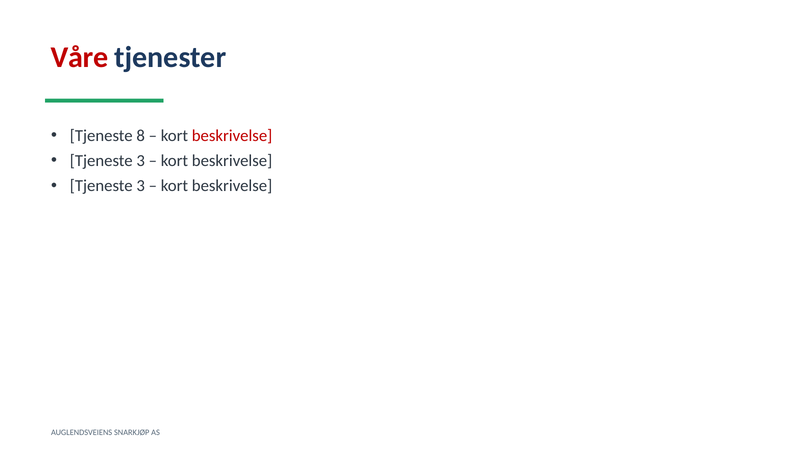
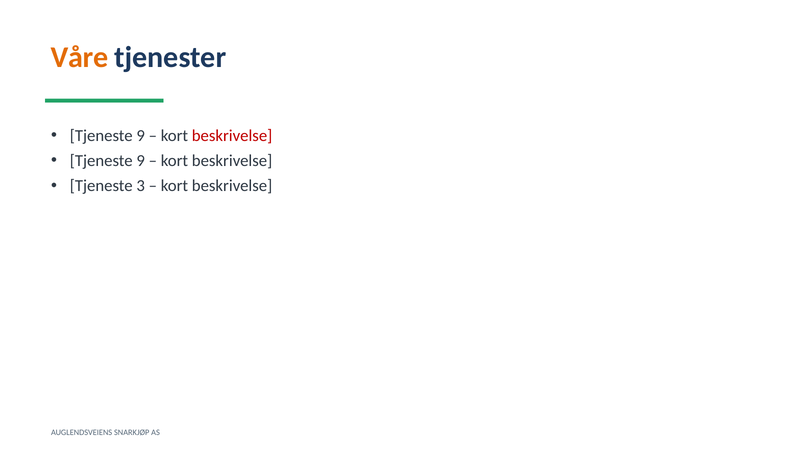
Våre colour: red -> orange
8 at (141, 136): 8 -> 9
3 at (141, 161): 3 -> 9
